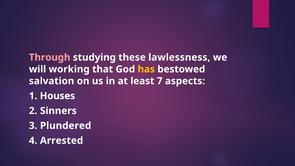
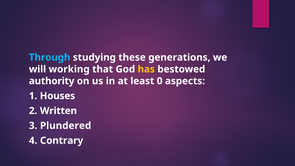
Through colour: pink -> light blue
lawlessness: lawlessness -> generations
salvation: salvation -> authority
7: 7 -> 0
Sinners: Sinners -> Written
Arrested: Arrested -> Contrary
